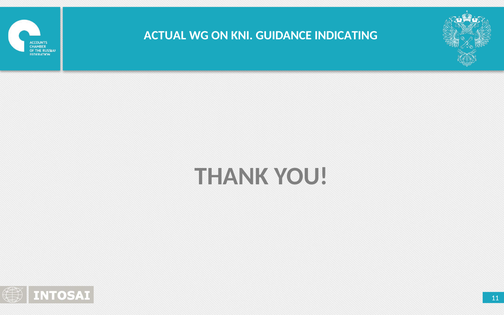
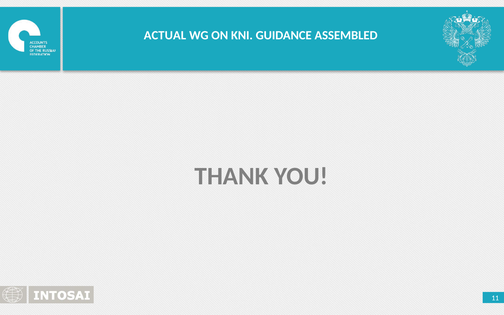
INDICATING: INDICATING -> ASSEMBLED
